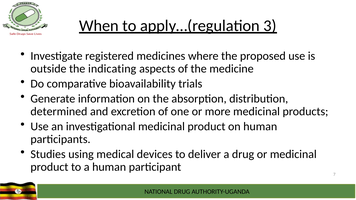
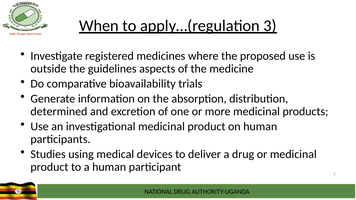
indicating: indicating -> guidelines
